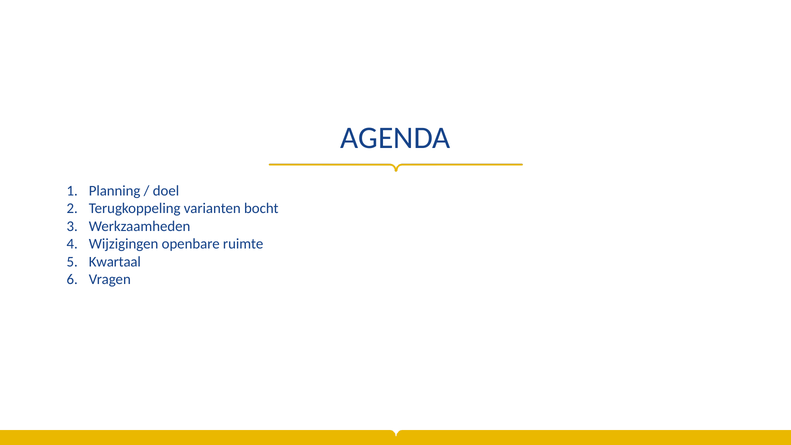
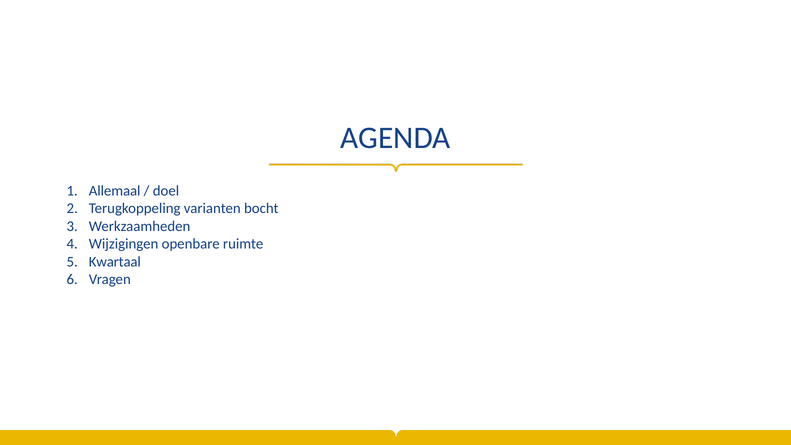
Planning: Planning -> Allemaal
